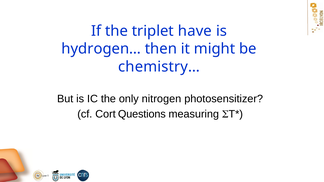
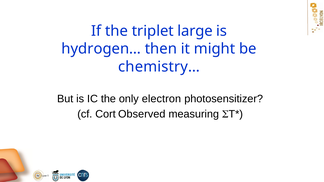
have: have -> large
nitrogen: nitrogen -> electron
Questions: Questions -> Observed
